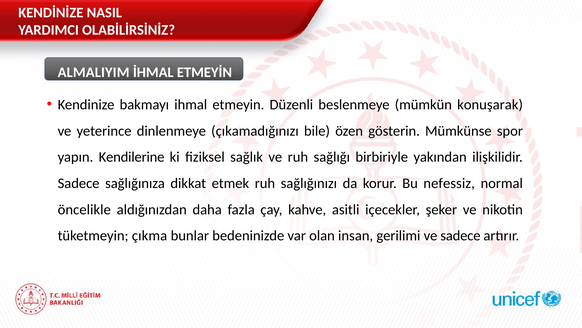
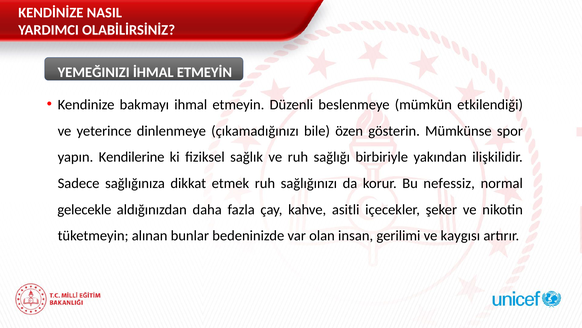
ALMALIYIM: ALMALIYIM -> YEMEĞINIZI
konuşarak: konuşarak -> etkilendiği
öncelikle: öncelikle -> gelecekle
çıkma: çıkma -> alınan
ve sadece: sadece -> kaygısı
